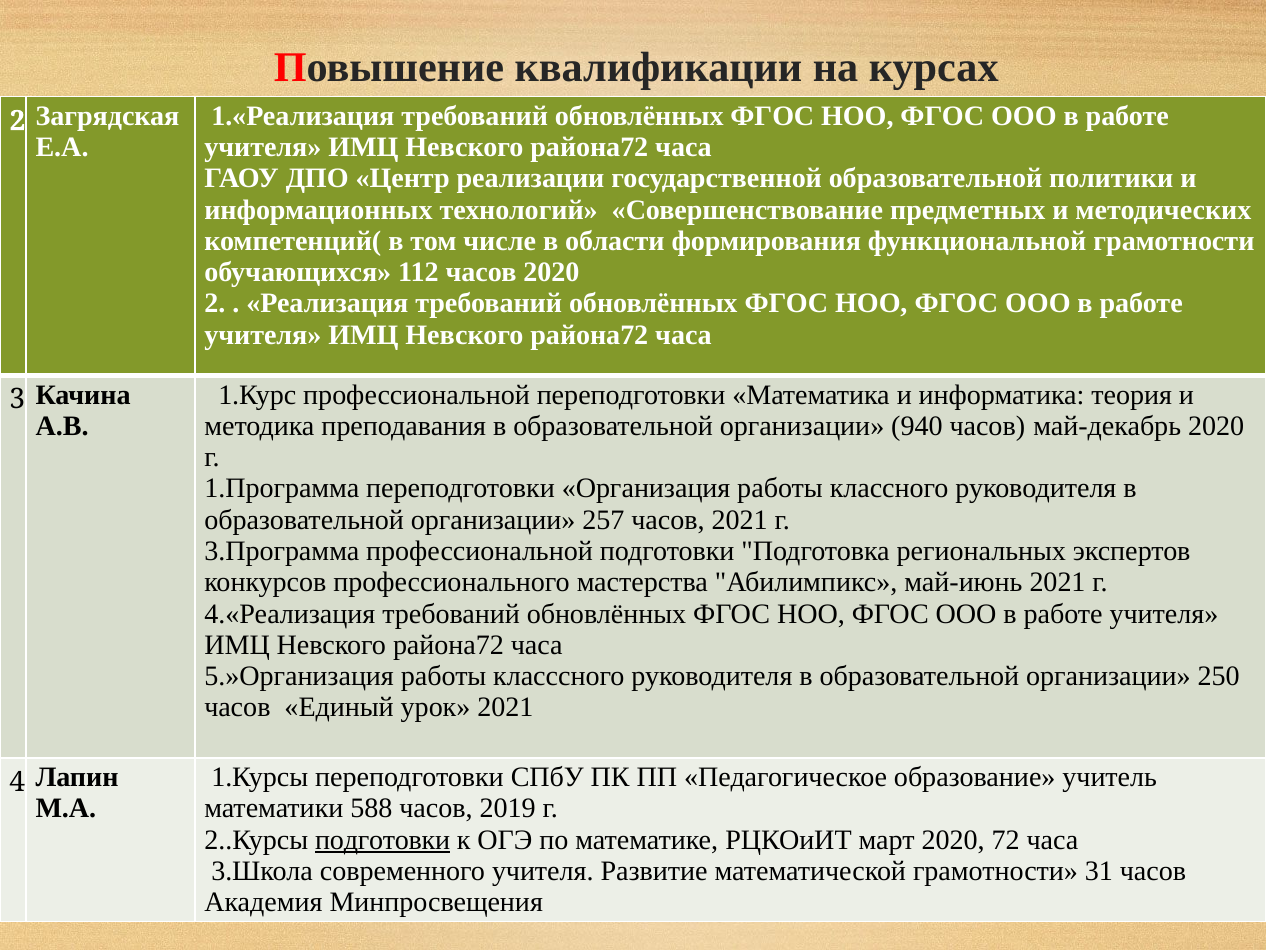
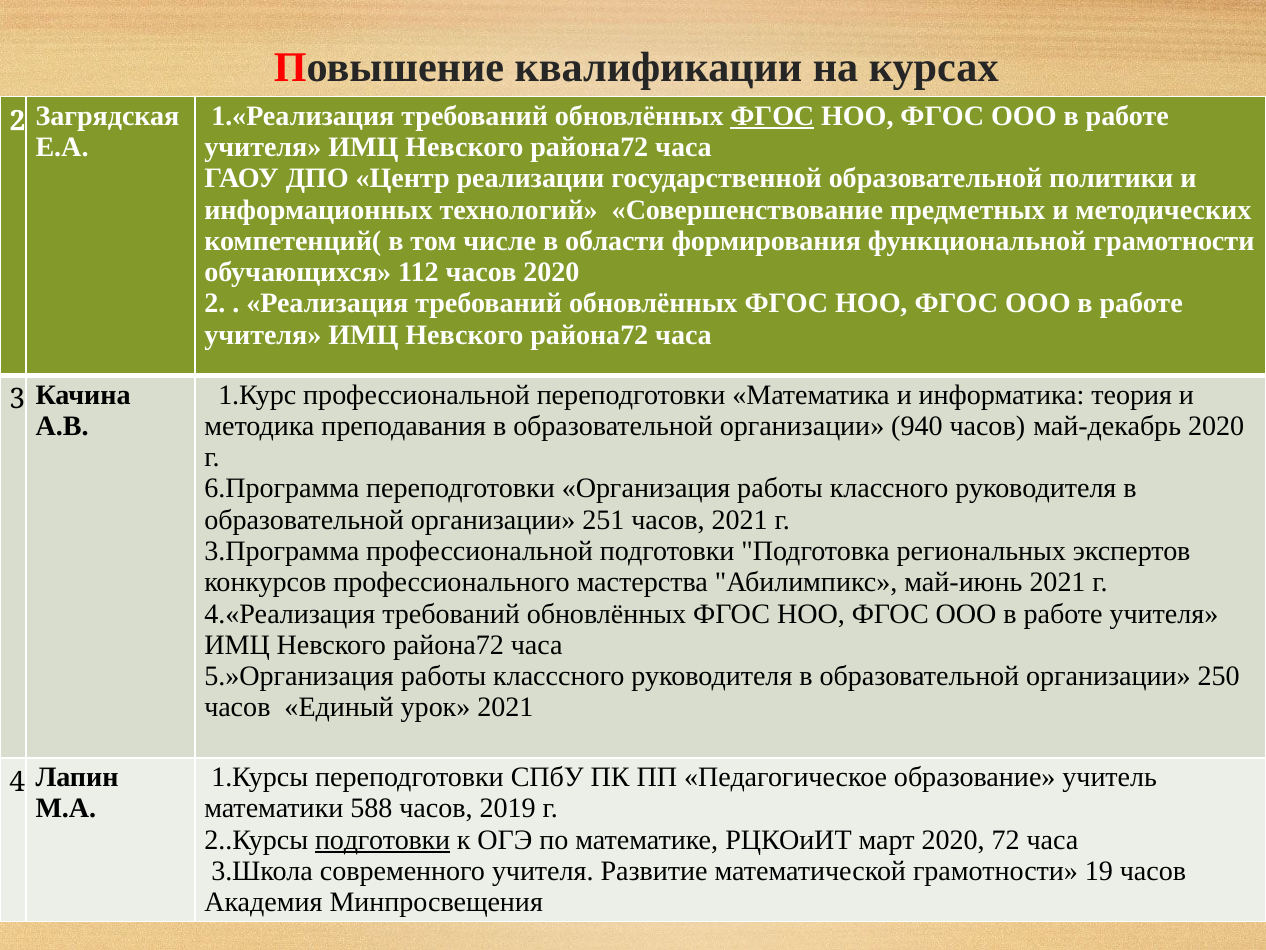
ФГОС at (772, 116) underline: none -> present
1.Программа: 1.Программа -> 6.Программа
257: 257 -> 251
31: 31 -> 19
